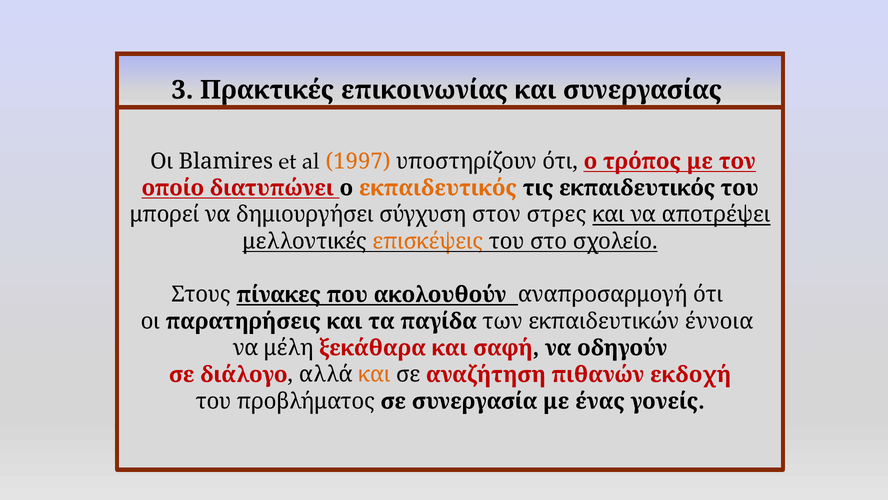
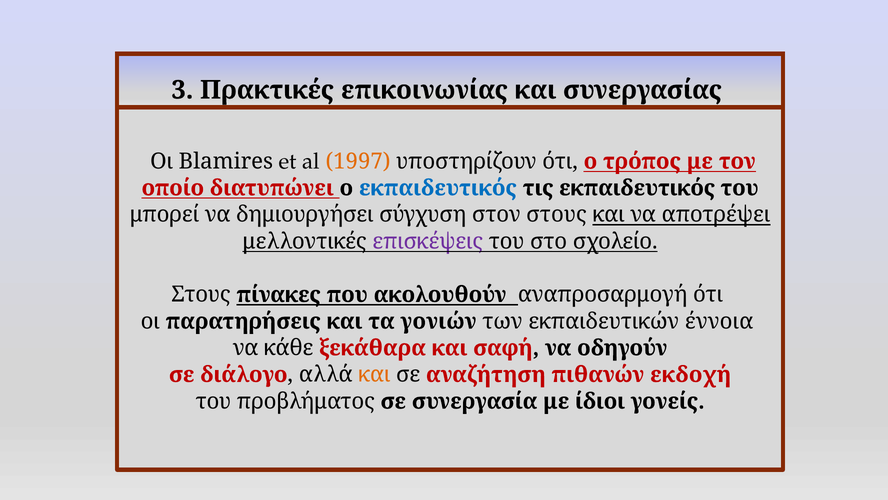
εκπαιδευτικός at (438, 188) colour: orange -> blue
στον στρες: στρες -> στους
επισκέψεις colour: orange -> purple
παγίδα: παγίδα -> γονιών
μέλη: μέλη -> κάθε
ένας: ένας -> ίδιοι
